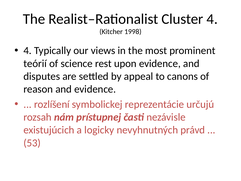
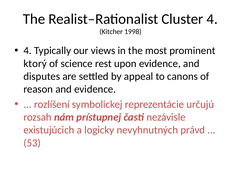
teórií: teórií -> ktorý
